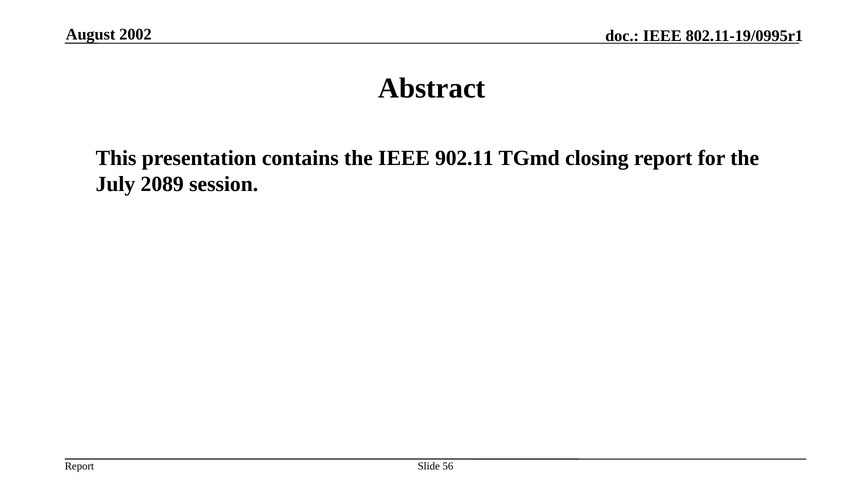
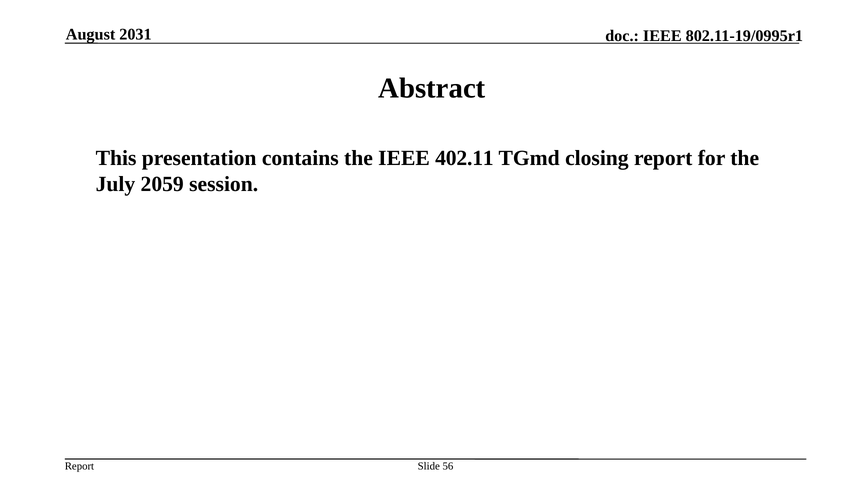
2002: 2002 -> 2031
902.11: 902.11 -> 402.11
2089: 2089 -> 2059
